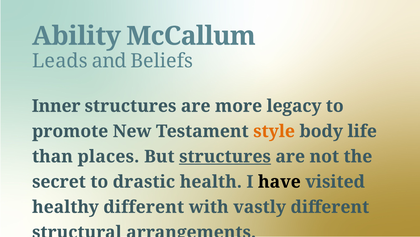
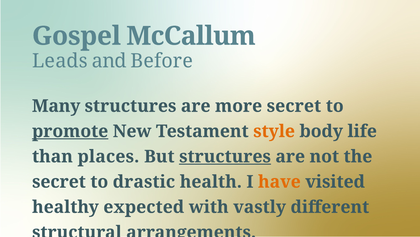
Ability: Ability -> Gospel
Beliefs: Beliefs -> Before
Inner: Inner -> Many
more legacy: legacy -> secret
promote underline: none -> present
have colour: black -> orange
healthy different: different -> expected
